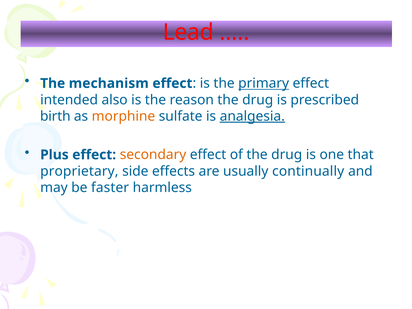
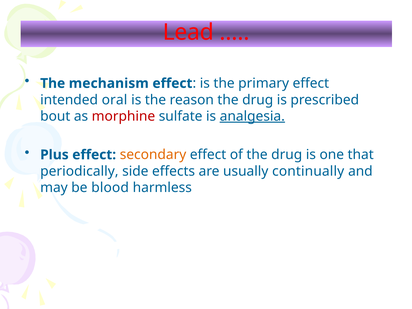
primary underline: present -> none
also: also -> oral
birth: birth -> bout
morphine colour: orange -> red
proprietary: proprietary -> periodically
faster: faster -> blood
